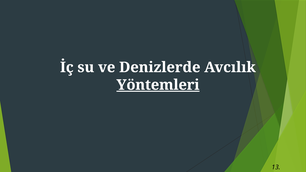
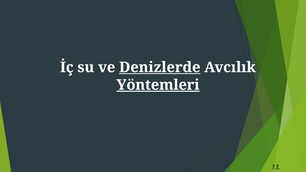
Denizlerde underline: none -> present
